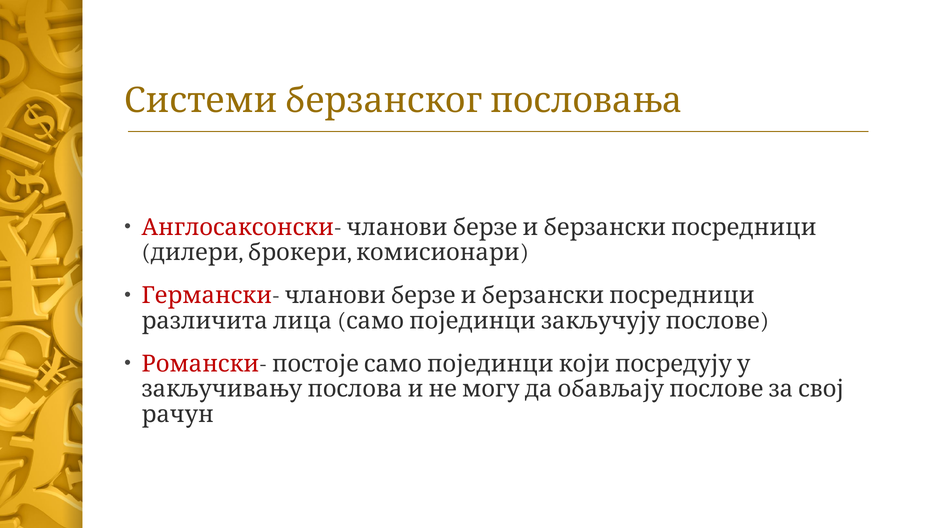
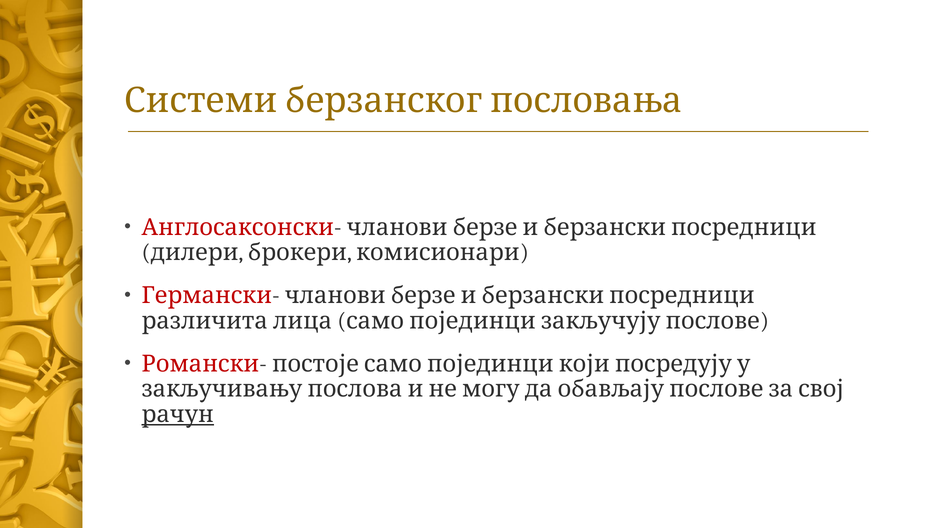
рачун underline: none -> present
